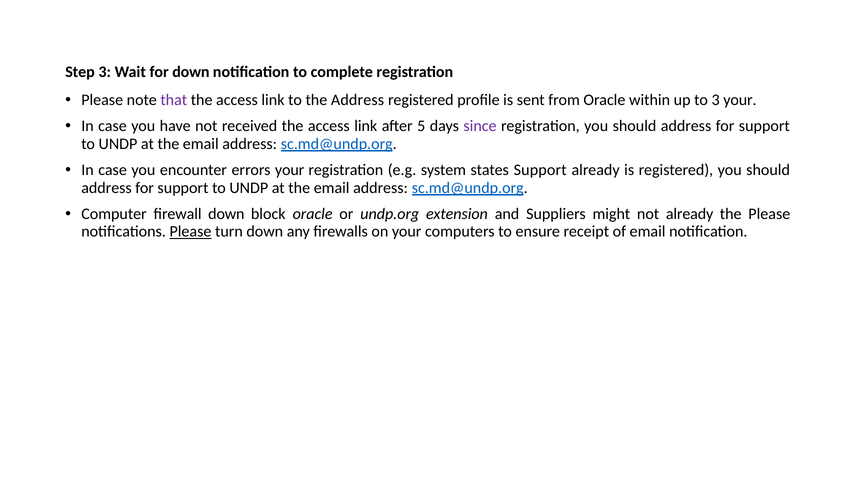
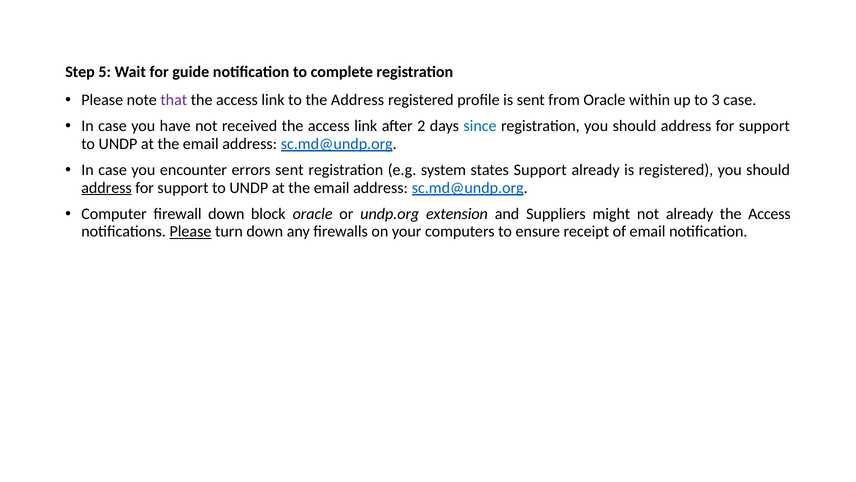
Step 3: 3 -> 5
for down: down -> guide
3 your: your -> case
5: 5 -> 2
since colour: purple -> blue
errors your: your -> sent
address at (107, 188) underline: none -> present
Please at (769, 214): Please -> Access
